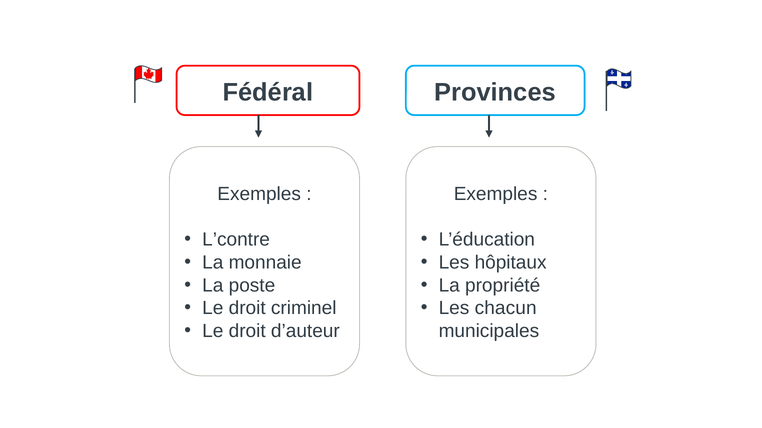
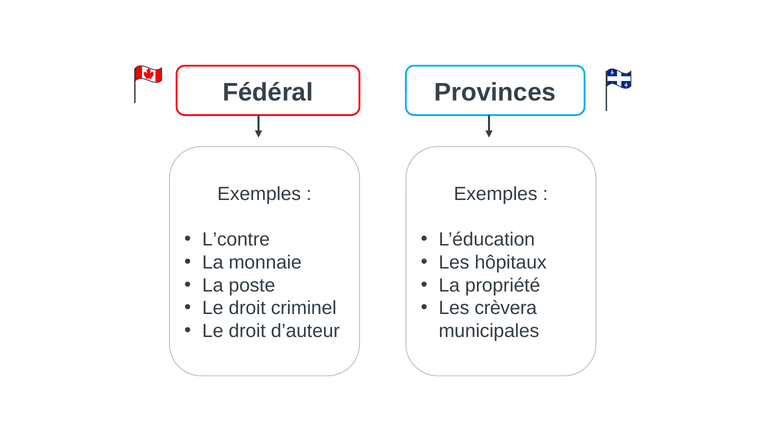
chacun: chacun -> crèvera
